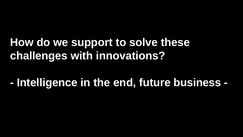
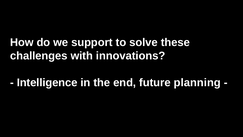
business: business -> planning
